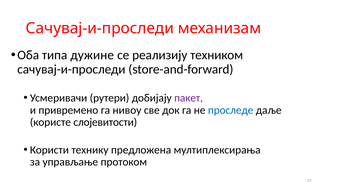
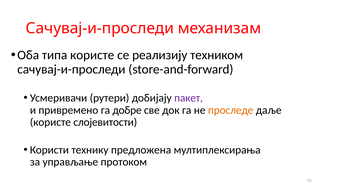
типа дужине: дужине -> користе
нивоу: нивоу -> добре
проследе colour: blue -> orange
